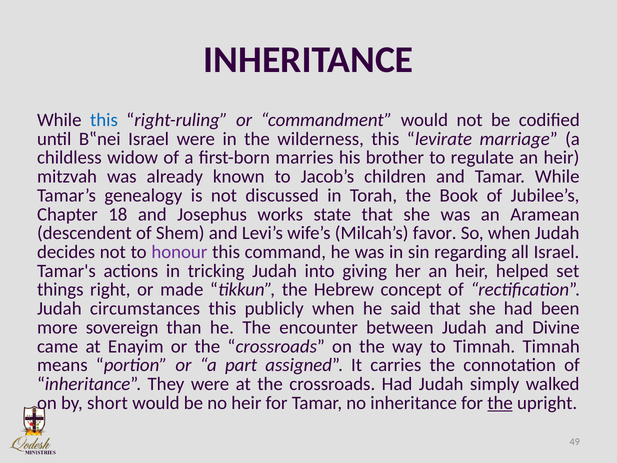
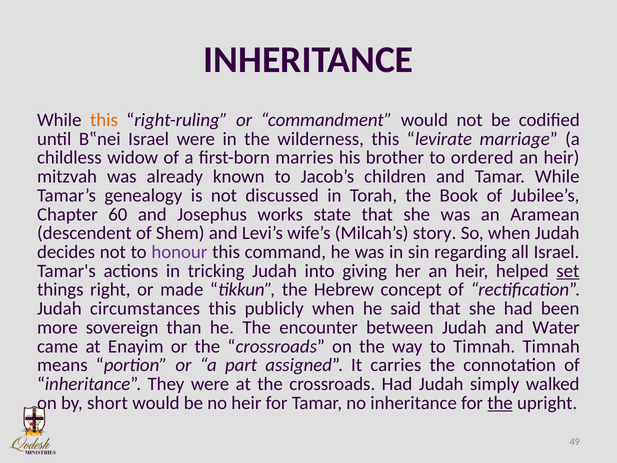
this at (104, 120) colour: blue -> orange
regulate: regulate -> ordered
18: 18 -> 60
favor: favor -> story
set underline: none -> present
Divine: Divine -> Water
